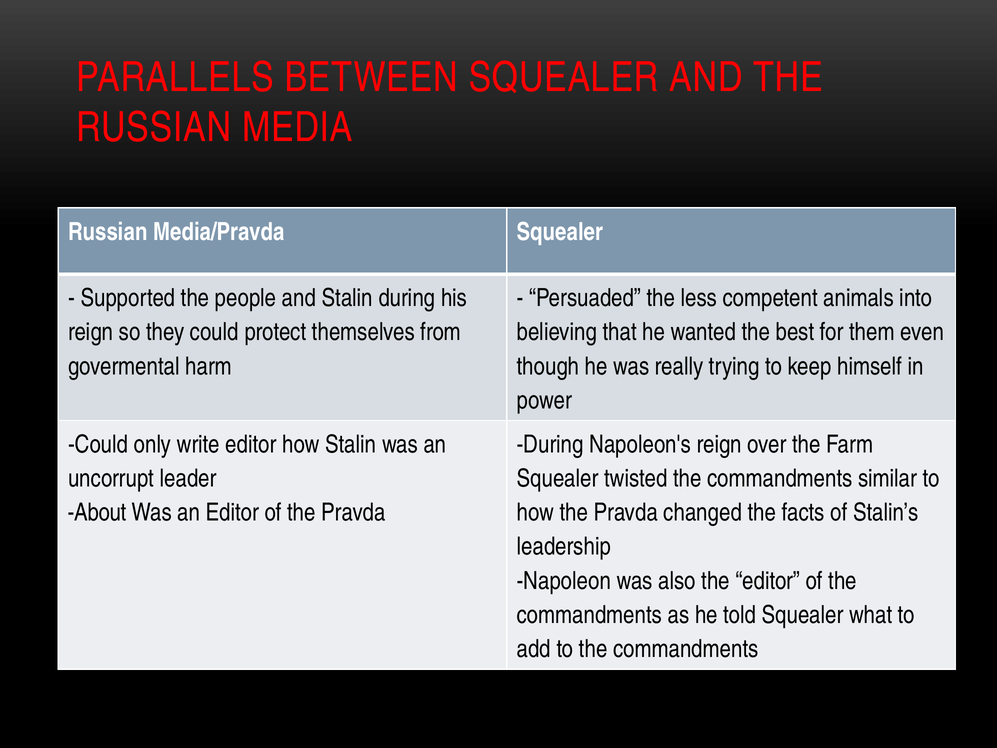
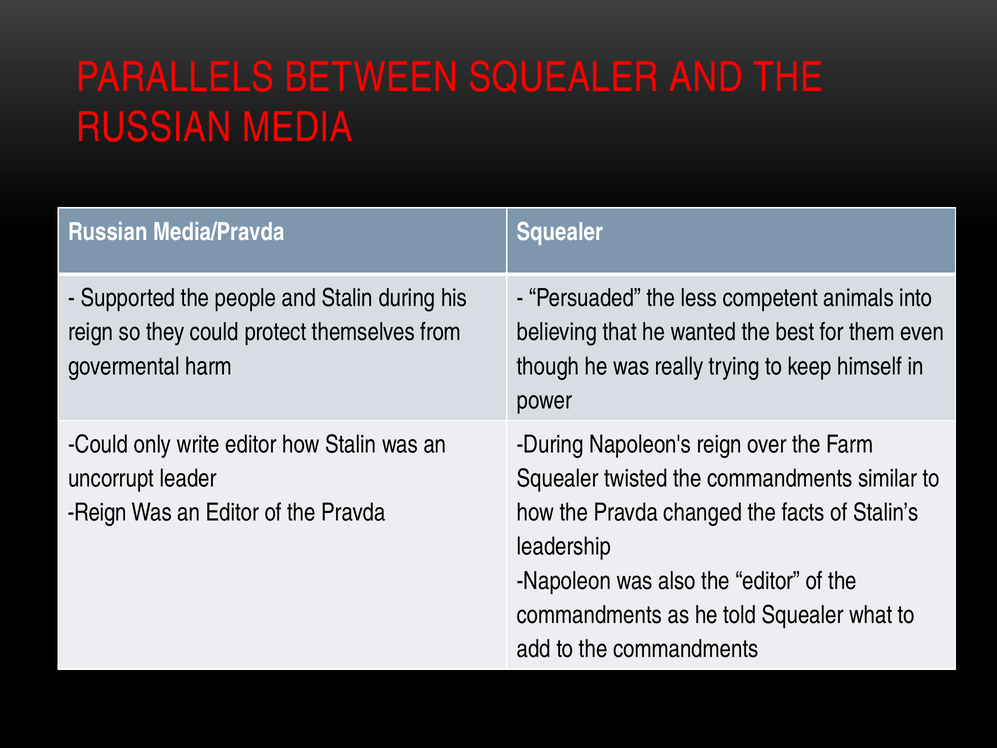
About at (97, 512): About -> Reign
